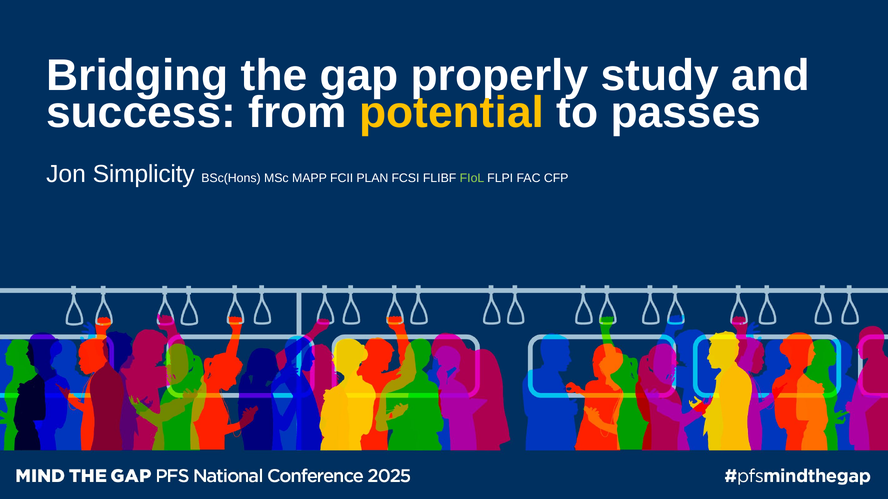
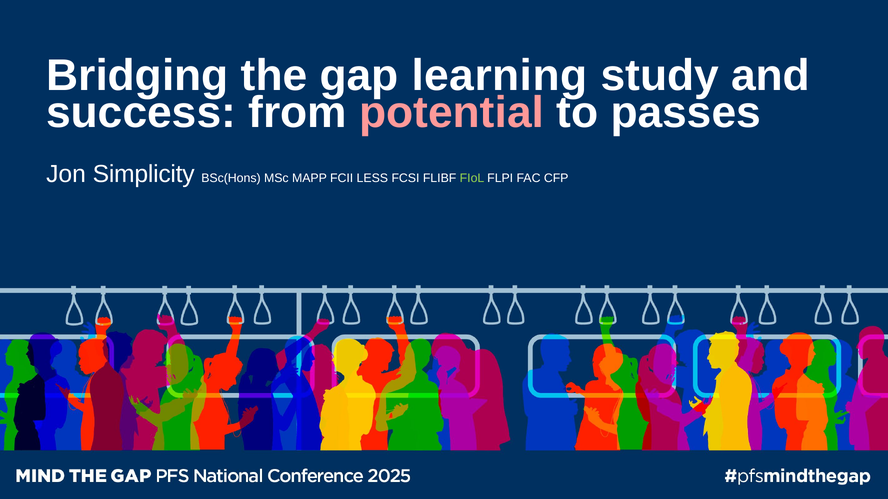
properly: properly -> learning
potential colour: yellow -> pink
PLAN: PLAN -> LESS
